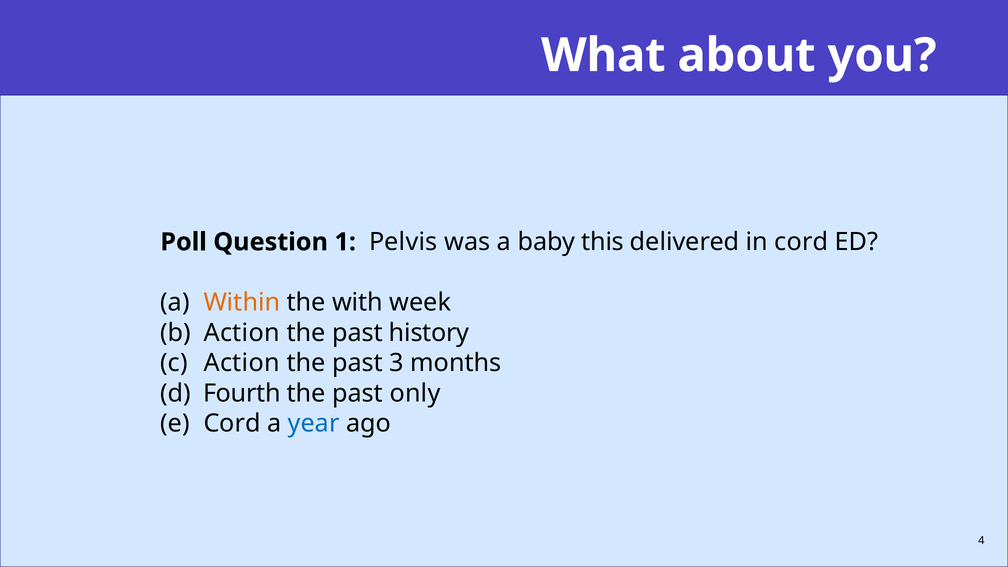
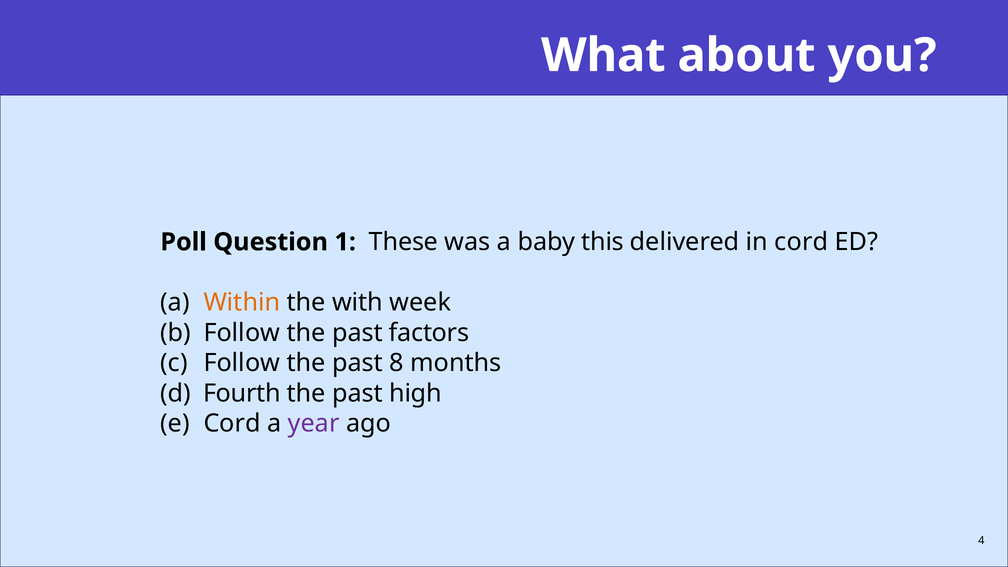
Pelvis: Pelvis -> These
Action at (242, 333): Action -> Follow
history: history -> factors
Action at (242, 363): Action -> Follow
3: 3 -> 8
only: only -> high
year colour: blue -> purple
